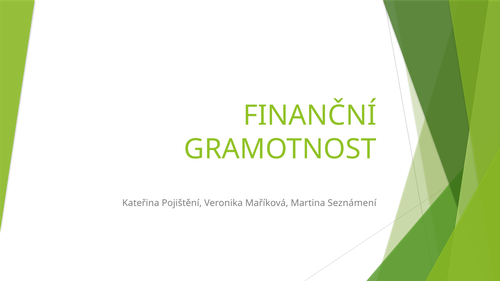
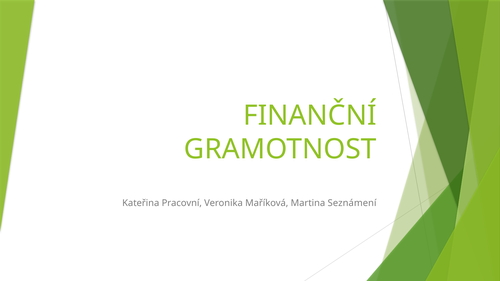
Pojištění: Pojištění -> Pracovní
